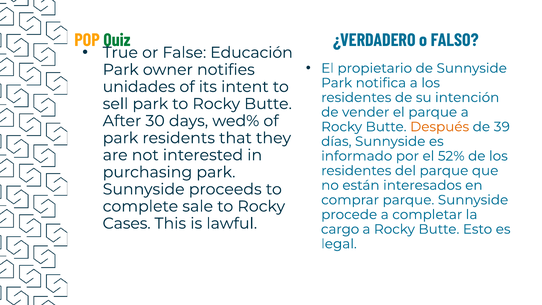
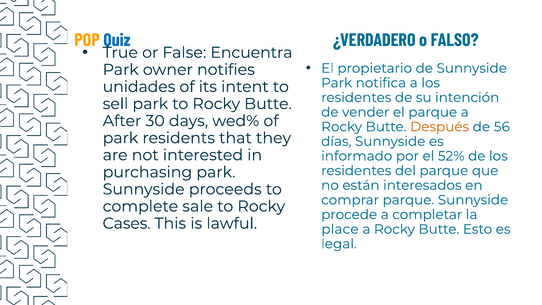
Quiz colour: green -> blue
Educación: Educación -> Encuentra
39: 39 -> 56
cargo: cargo -> place
